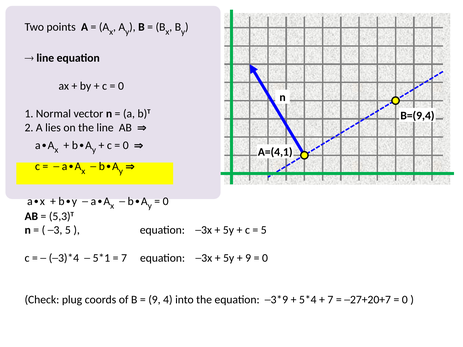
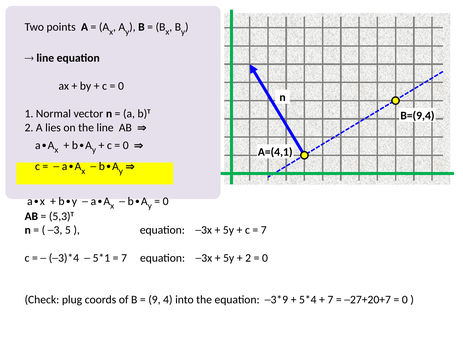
5 at (264, 230): 5 -> 7
9 at (248, 258): 9 -> 2
